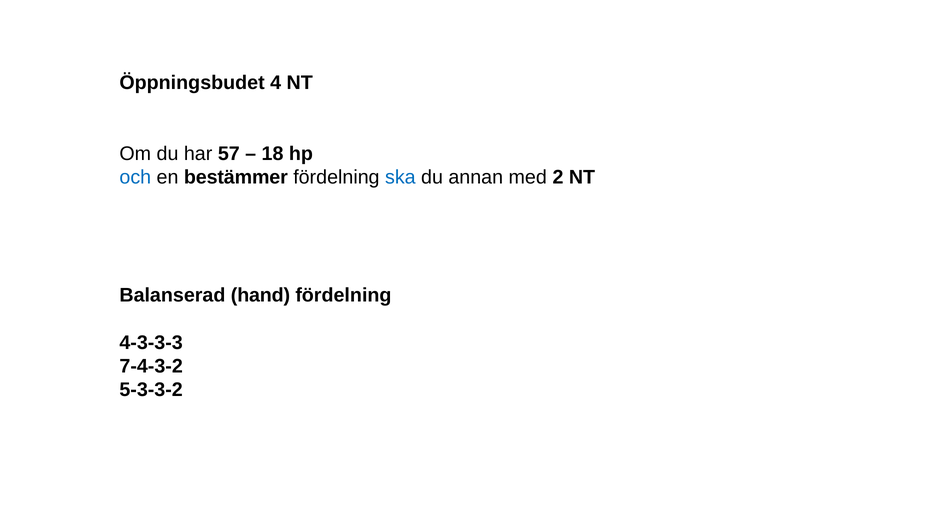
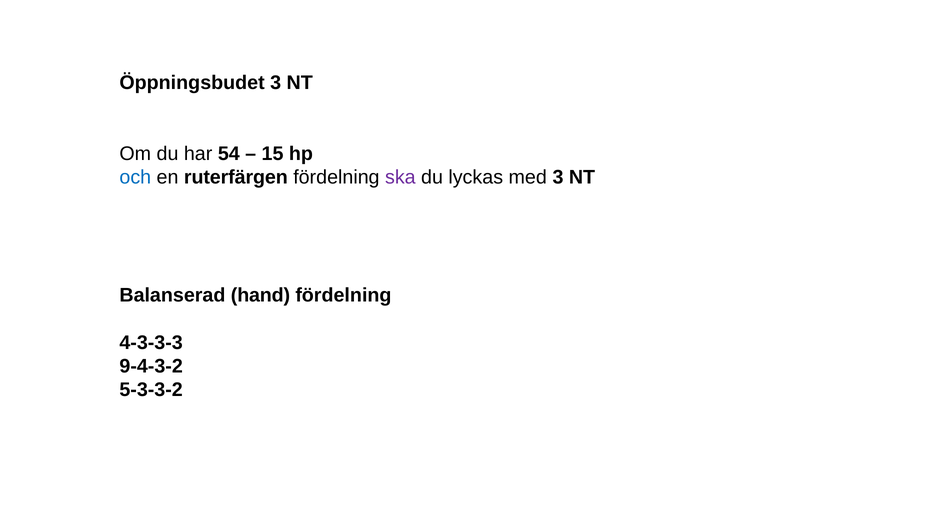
Öppningsbudet 4: 4 -> 3
57: 57 -> 54
18: 18 -> 15
bestämmer: bestämmer -> ruterfärgen
ska colour: blue -> purple
annan: annan -> lyckas
med 2: 2 -> 3
7-4-3-2: 7-4-3-2 -> 9-4-3-2
